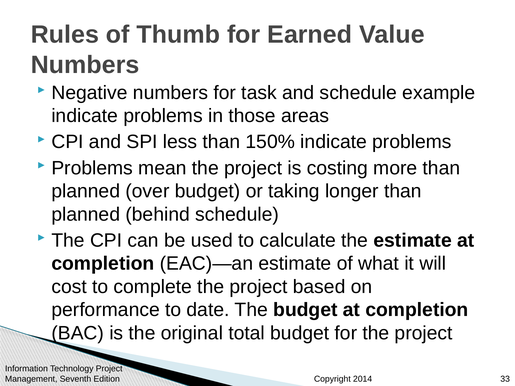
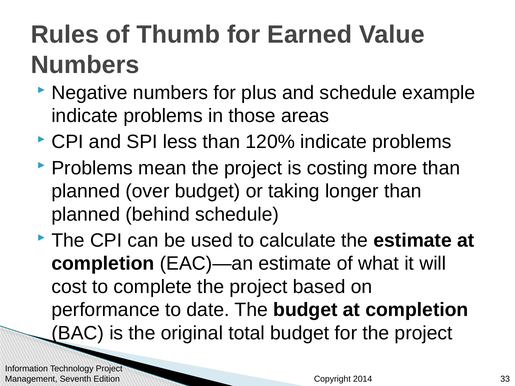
task: task -> plus
150%: 150% -> 120%
